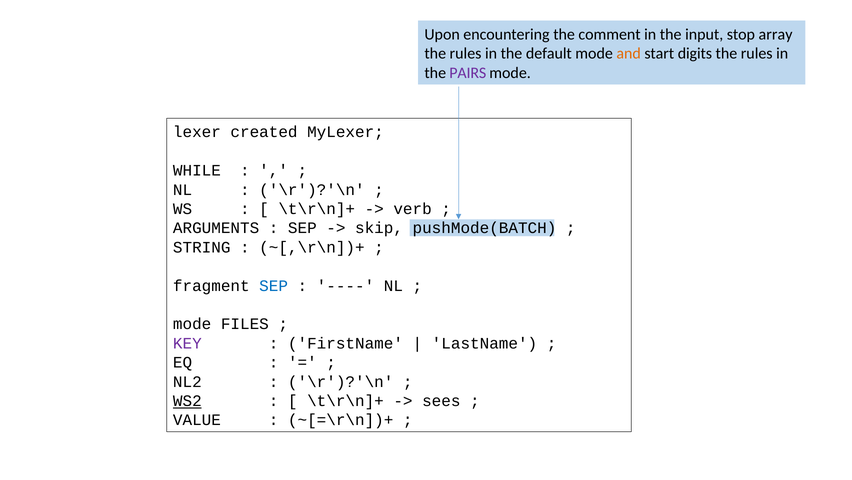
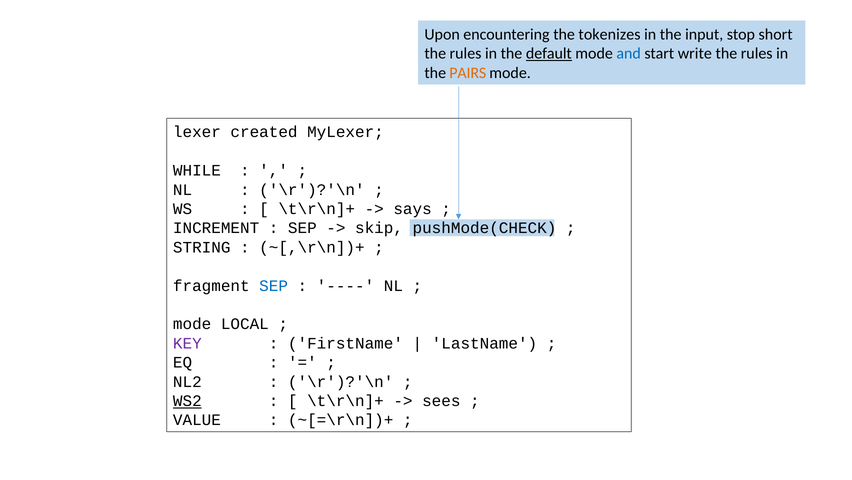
comment: comment -> tokenizes
array: array -> short
default underline: none -> present
and colour: orange -> blue
digits: digits -> write
PAIRS colour: purple -> orange
verb: verb -> says
ARGUMENTS: ARGUMENTS -> INCREMENT
pushMode(BATCH: pushMode(BATCH -> pushMode(CHECK
FILES: FILES -> LOCAL
